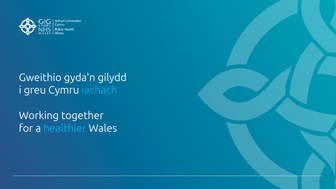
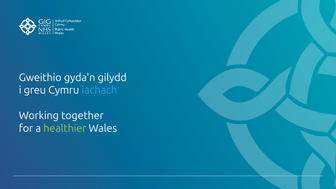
healthier colour: light blue -> light green
